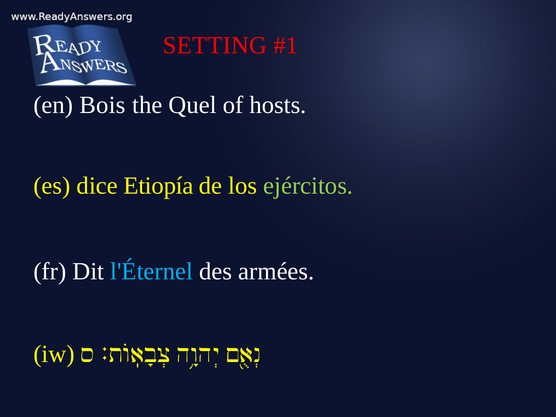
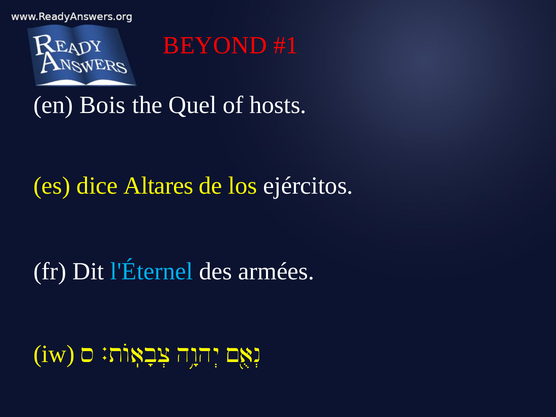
SETTING: SETTING -> BEYOND
Etiopía: Etiopía -> Altares
ejércitos colour: light green -> white
